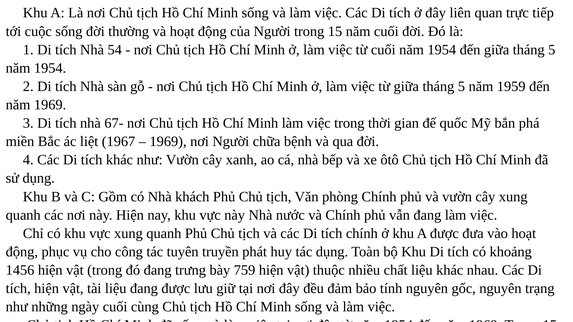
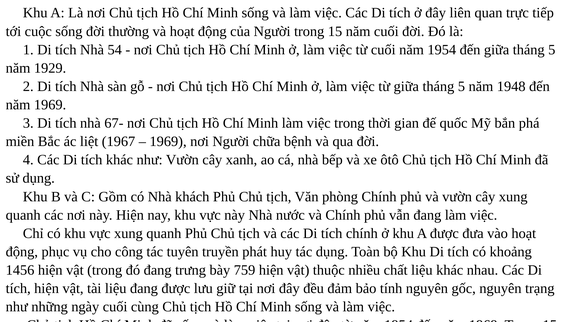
1954 at (50, 68): 1954 -> 1929
1959: 1959 -> 1948
